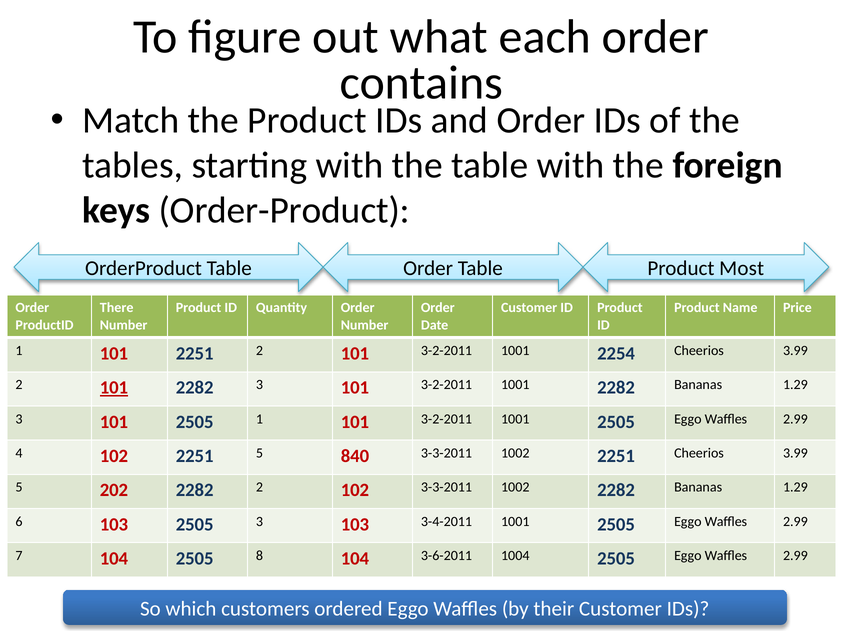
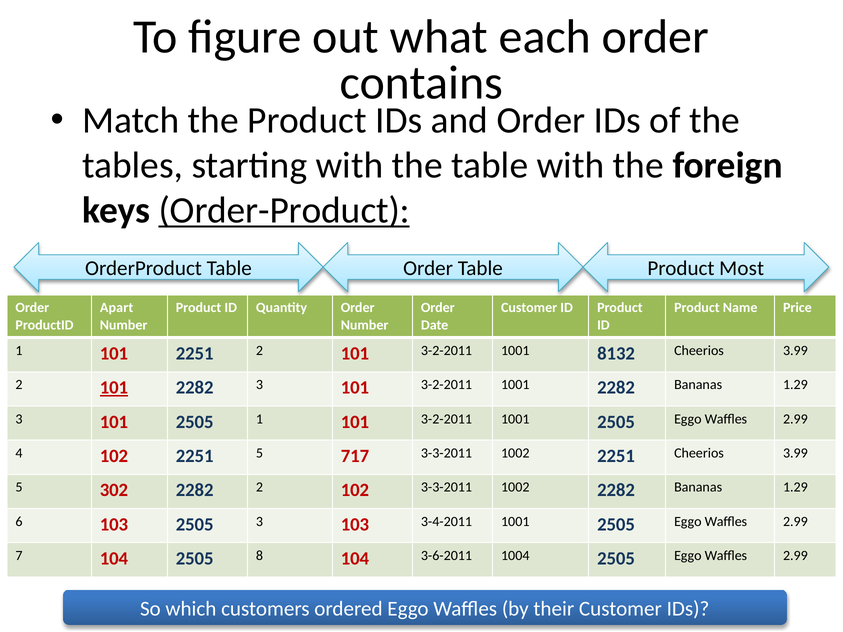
Order-Product underline: none -> present
There: There -> Apart
2254: 2254 -> 8132
840: 840 -> 717
202: 202 -> 302
